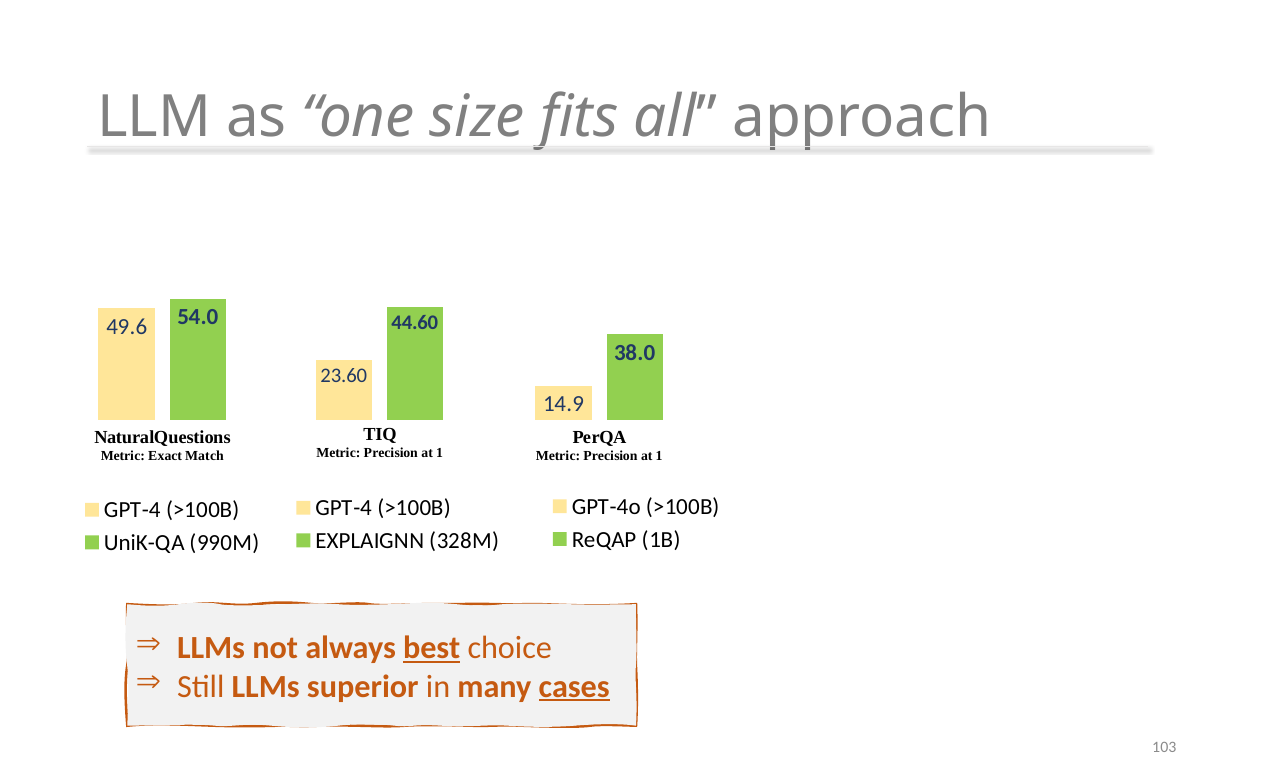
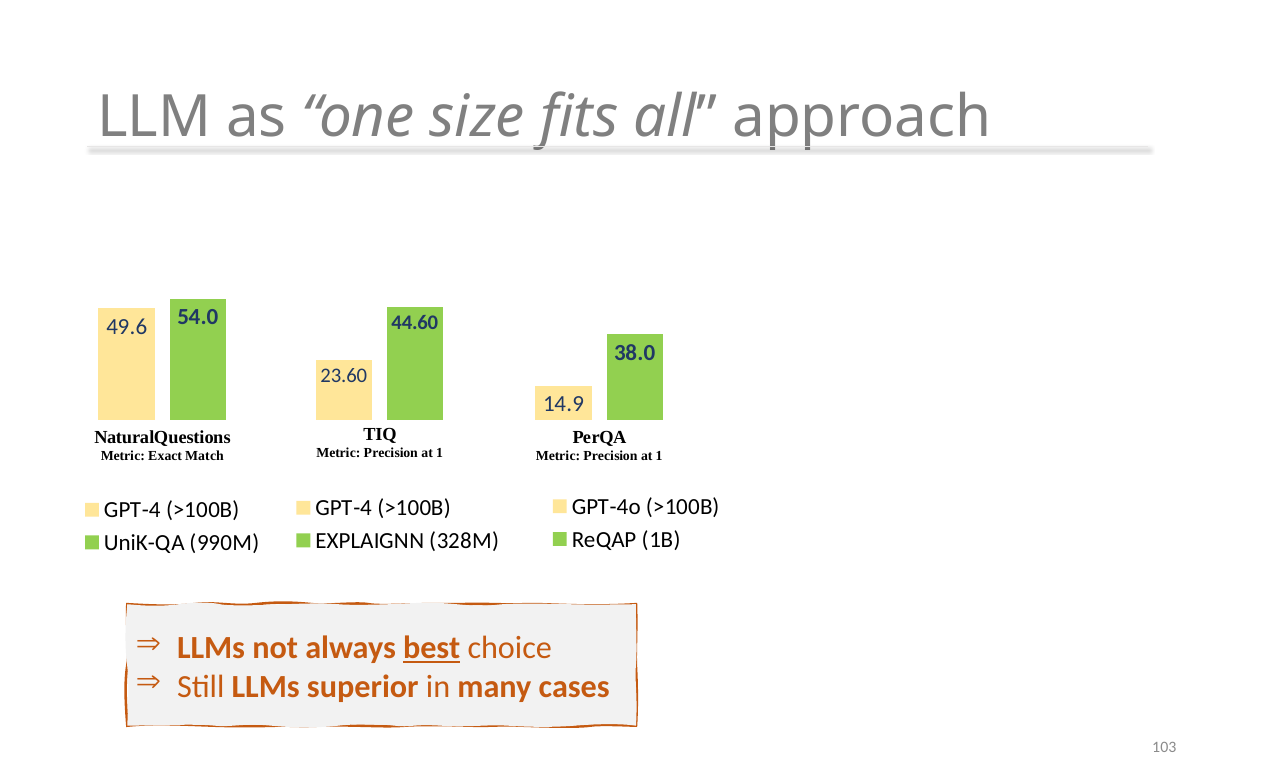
cases underline: present -> none
